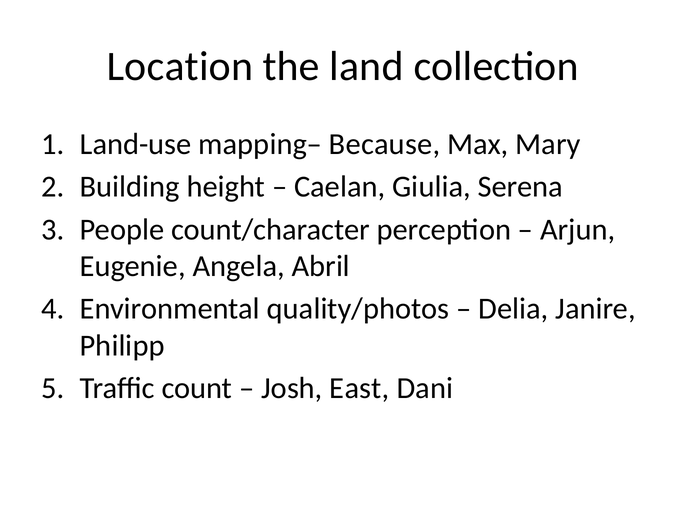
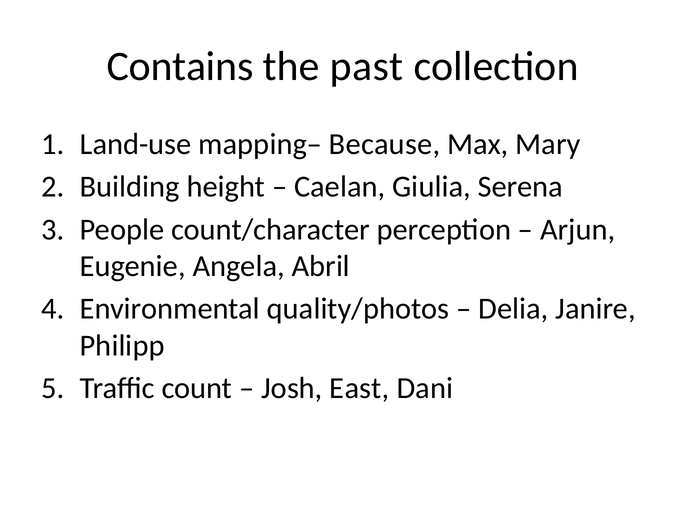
Location: Location -> Contains
land: land -> past
